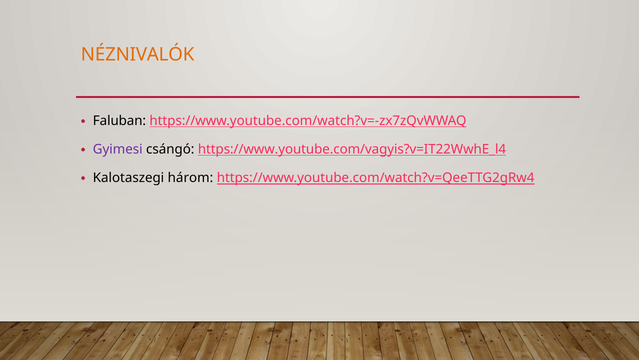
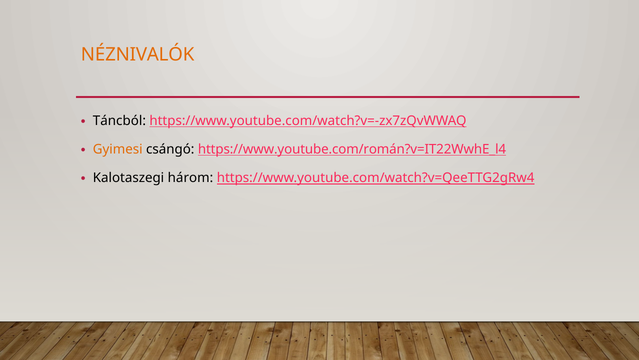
Faluban: Faluban -> Táncból
Gyimesi colour: purple -> orange
https://www.youtube.com/vagyis?v=IT22WwhE_l4: https://www.youtube.com/vagyis?v=IT22WwhE_l4 -> https://www.youtube.com/román?v=IT22WwhE_l4
